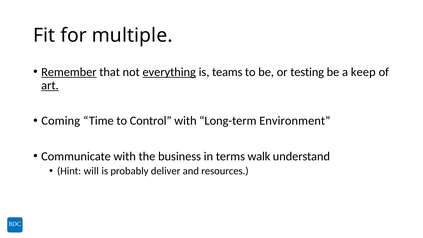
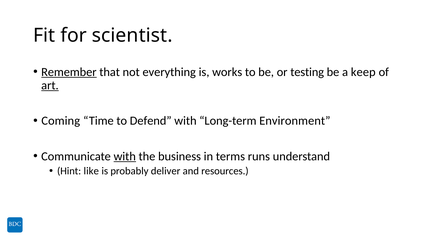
multiple: multiple -> scientist
everything underline: present -> none
teams: teams -> works
Control: Control -> Defend
with at (125, 156) underline: none -> present
walk: walk -> runs
will: will -> like
